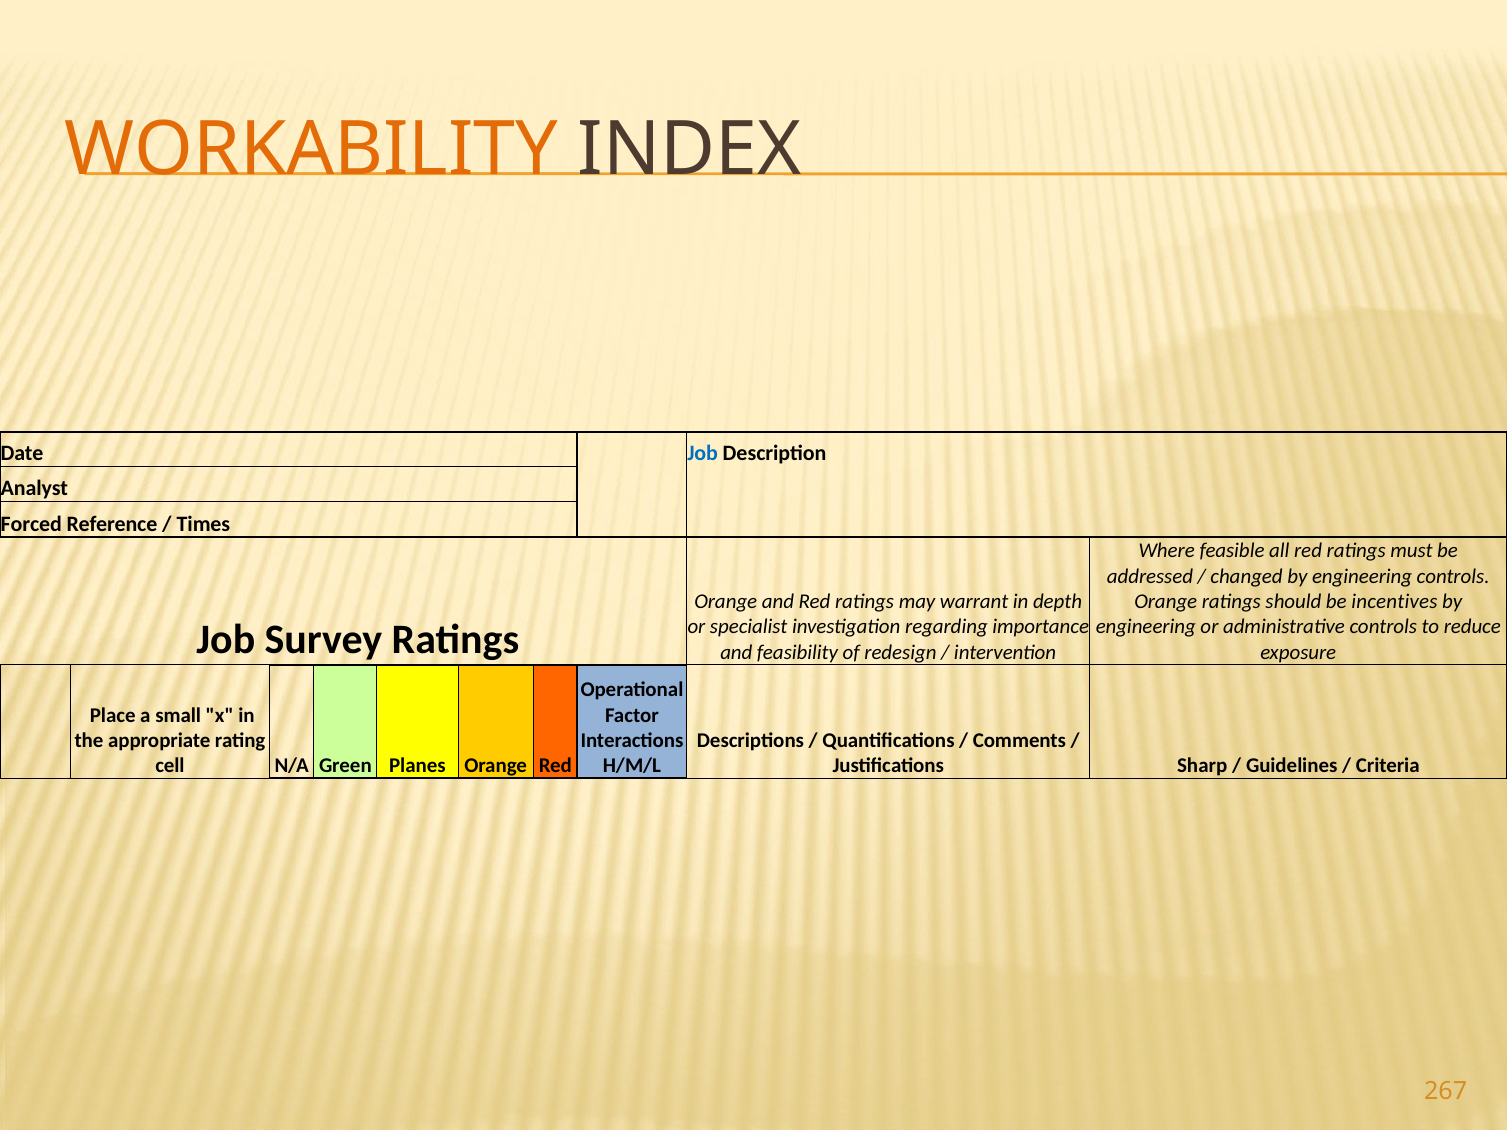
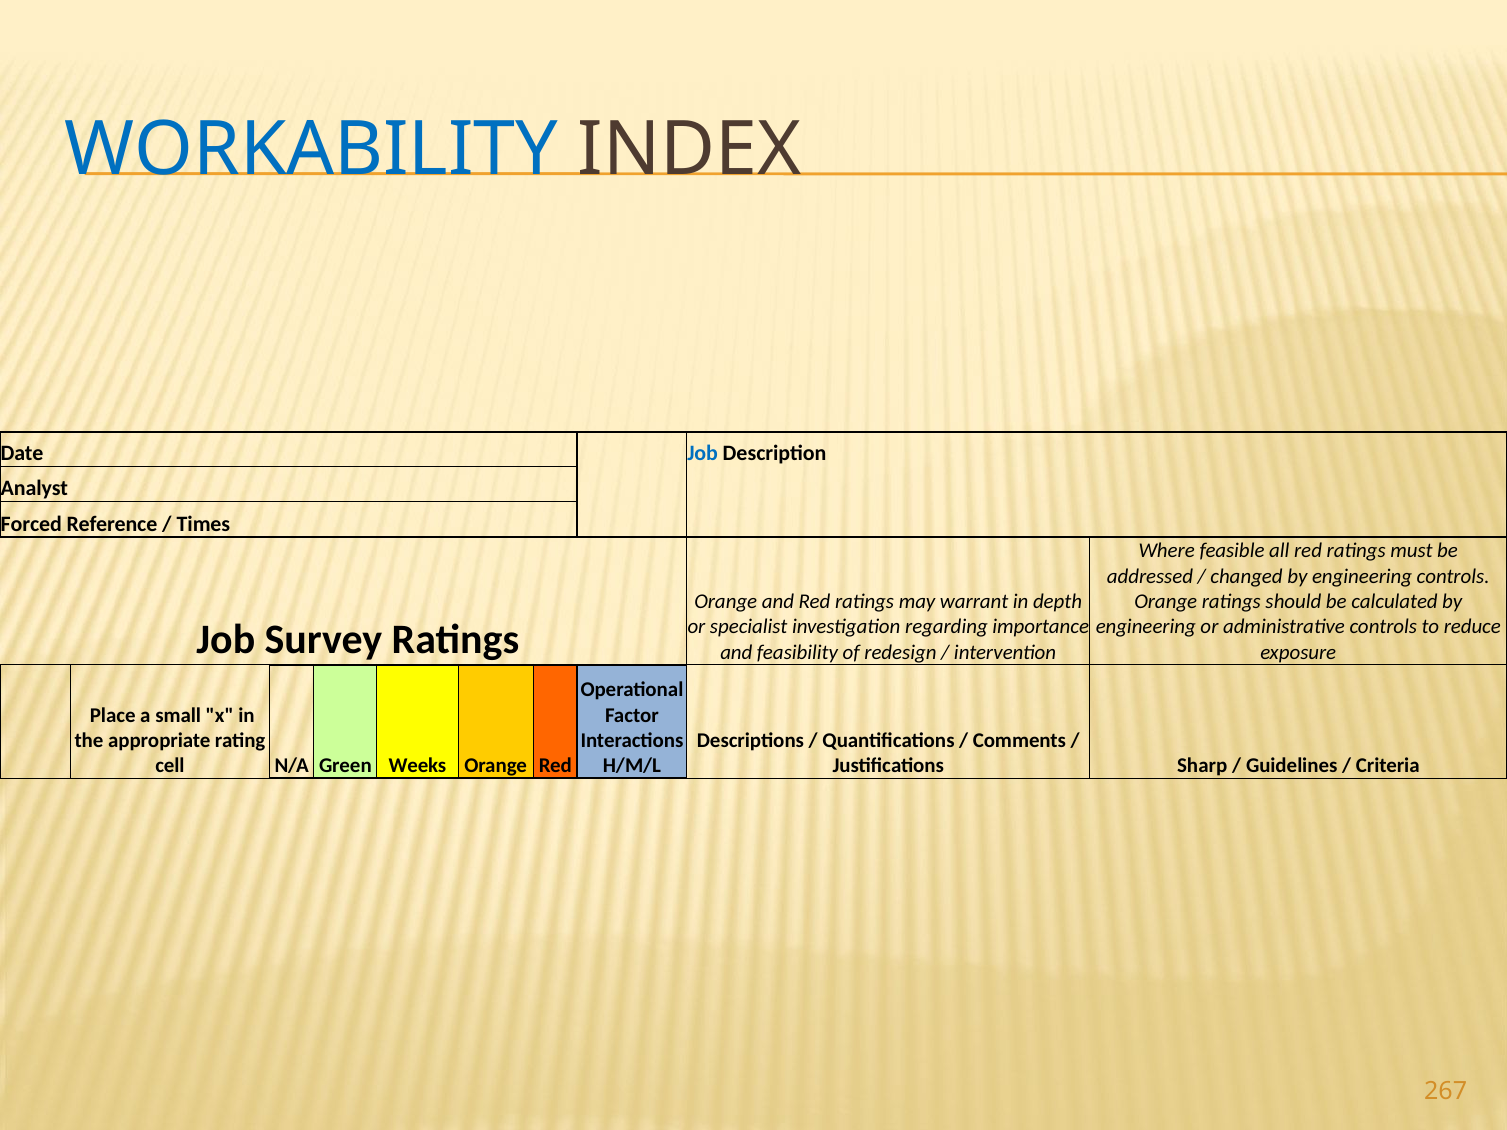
WORKABILITY colour: orange -> blue
incentives: incentives -> calculated
Planes: Planes -> Weeks
